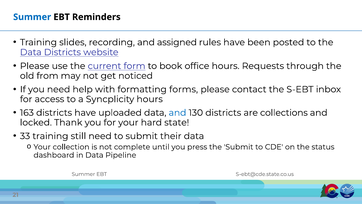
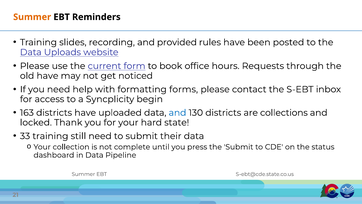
Summer at (32, 17) colour: blue -> orange
assigned: assigned -> provided
Data Districts: Districts -> Uploads
old from: from -> have
Syncplicity hours: hours -> begin
